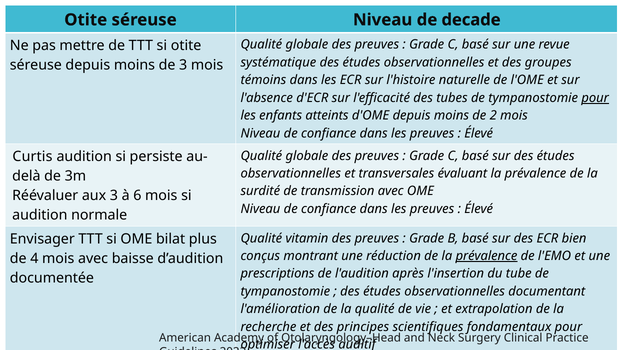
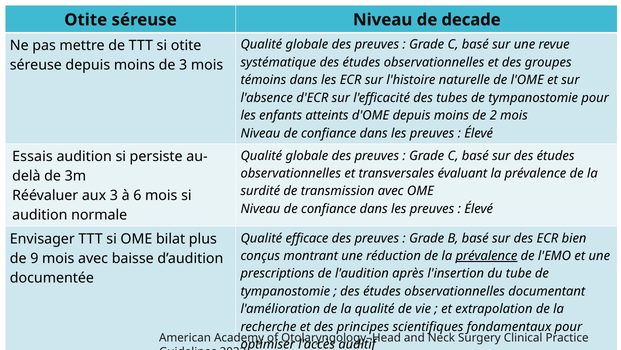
pour at (595, 98) underline: present -> none
Curtis: Curtis -> Essais
vitamin: vitamin -> efficace
4: 4 -> 9
